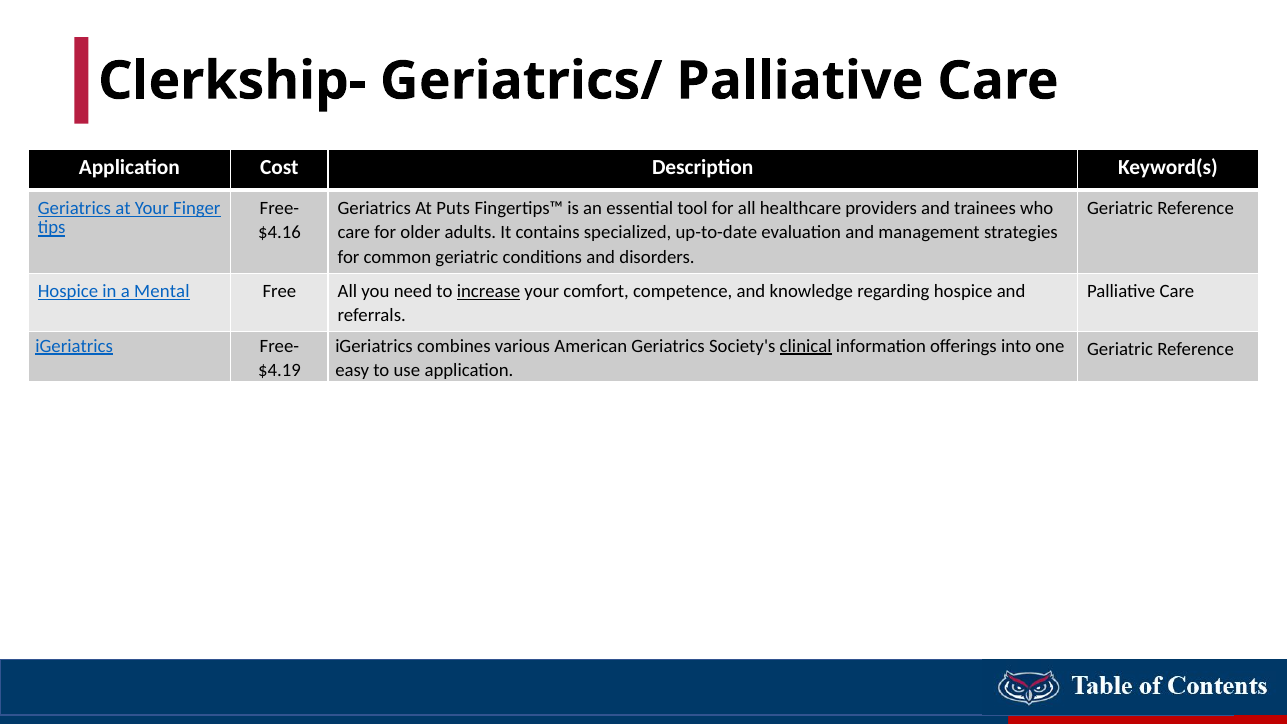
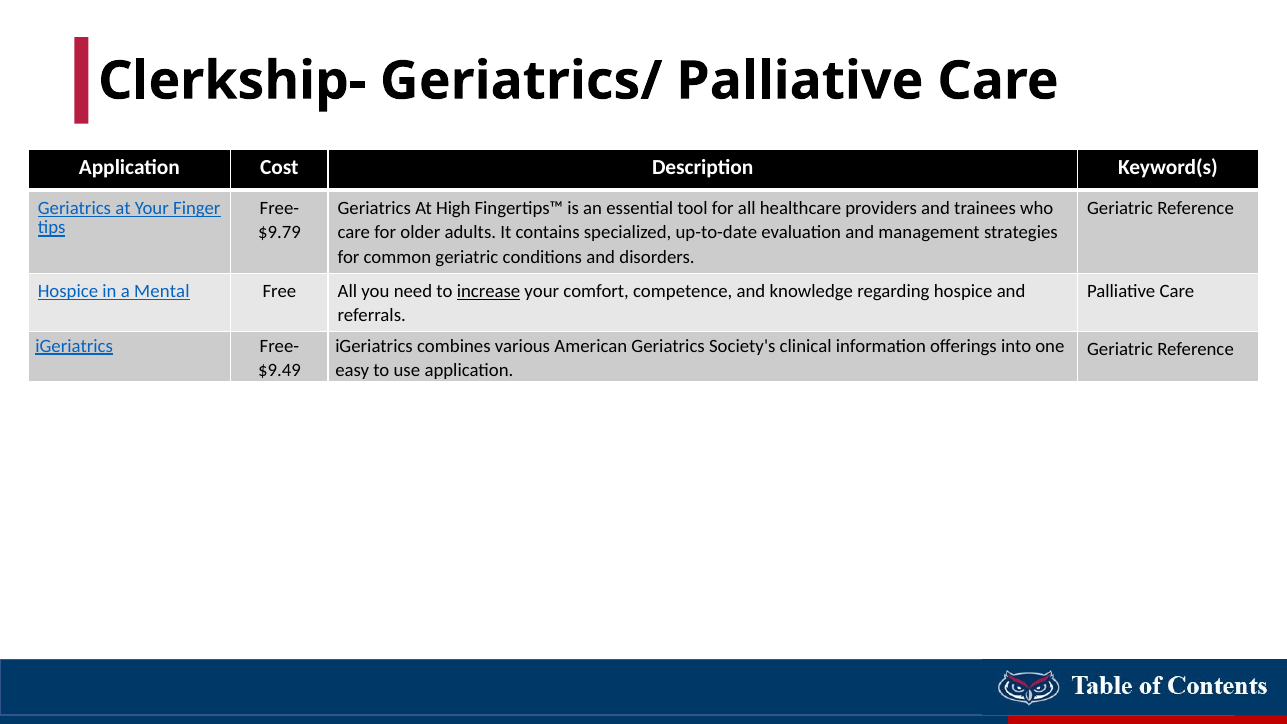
Puts: Puts -> High
$4.16: $4.16 -> $9.79
clinical underline: present -> none
$4.19: $4.19 -> $9.49
